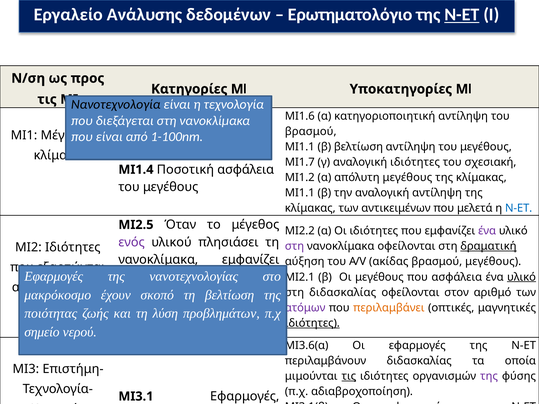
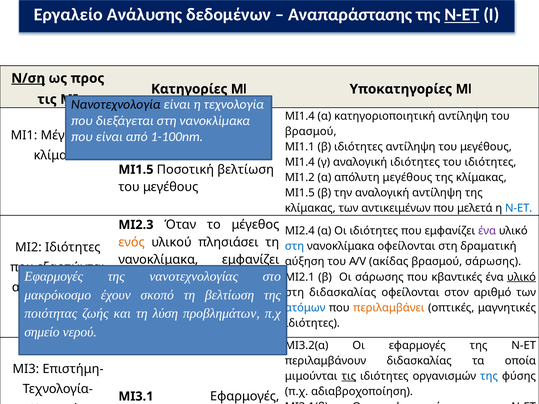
Ερωτηματολόγιο: Ερωτηματολόγιο -> Αναπαράστασης
Ν/ση underline: none -> present
ΜΙ1.6 at (300, 116): ΜΙ1.6 -> ΜΙ1.4
β βελτίωση: βελτίωση -> ιδιότητες
ΜΙ1.7 at (300, 162): ΜΙ1.7 -> ΜΙ1.4
του σχεσιακή: σχεσιακή -> ιδιότητες
ΜΙ1.4 at (136, 170): ΜΙ1.4 -> ΜΙ1.5
Ποσοτική ασφάλεια: ασφάλεια -> βελτίωση
ΜΙ1.1 at (300, 193): ΜΙ1.1 -> ΜΙ1.5
ΜΙ2.5: ΜΙ2.5 -> ΜΙ2.3
ΜΙ2.2: ΜΙ2.2 -> ΜΙ2.4
ενός colour: purple -> orange
στη at (295, 246) colour: purple -> blue
δραματική underline: present -> none
βρασμού μεγέθους: μεγέθους -> σάρωσης
Οι μεγέθους: μεγέθους -> σάρωσης
που ασφάλεια: ασφάλεια -> κβαντικές
ατόμων colour: purple -> blue
ιδιότητες at (312, 323) underline: present -> none
ΜΙ3.6(α: ΜΙ3.6(α -> ΜΙ3.2(α
της at (489, 376) colour: purple -> blue
